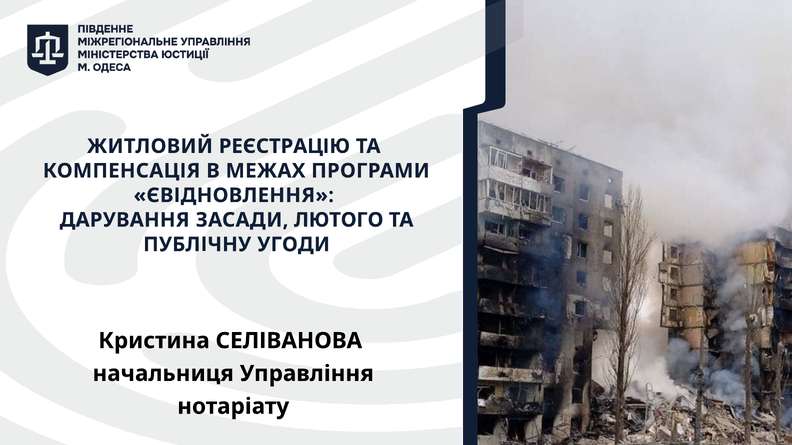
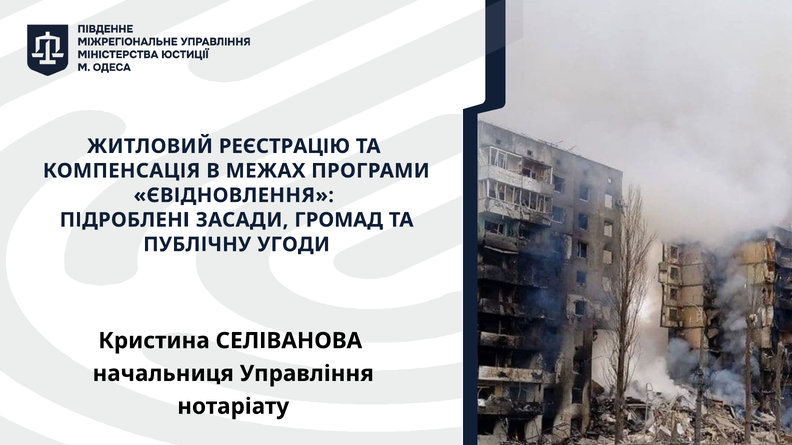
ДАРУВАННЯ: ДАРУВАННЯ -> ПІДРОБЛЕНІ
ЛЮТОГО: ЛЮТОГО -> ГРОМАД
